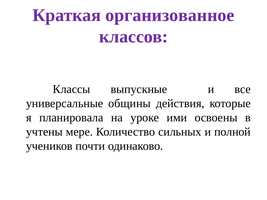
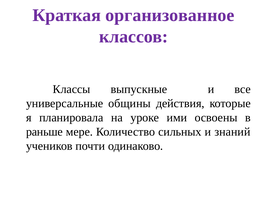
учтены: учтены -> раньше
полной: полной -> знаний
